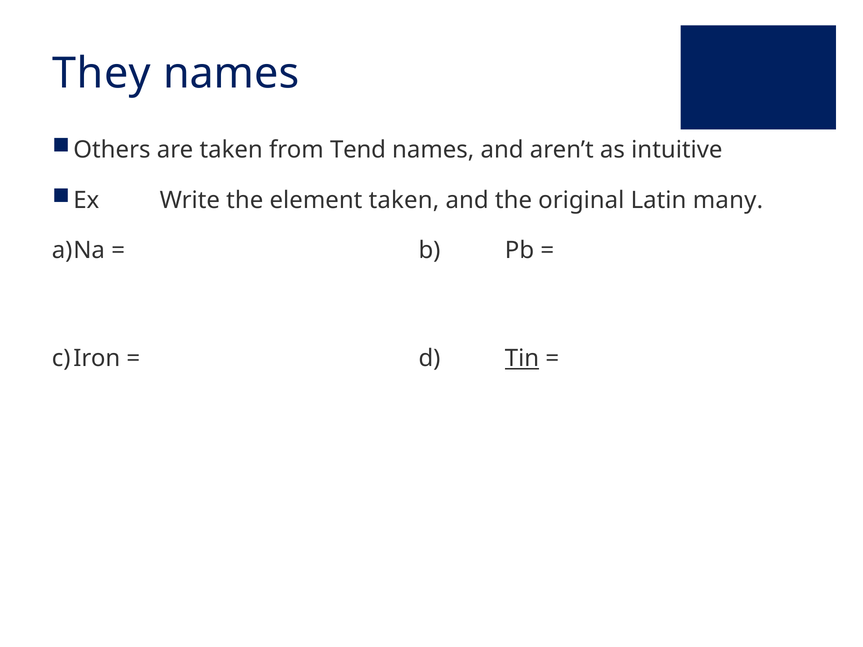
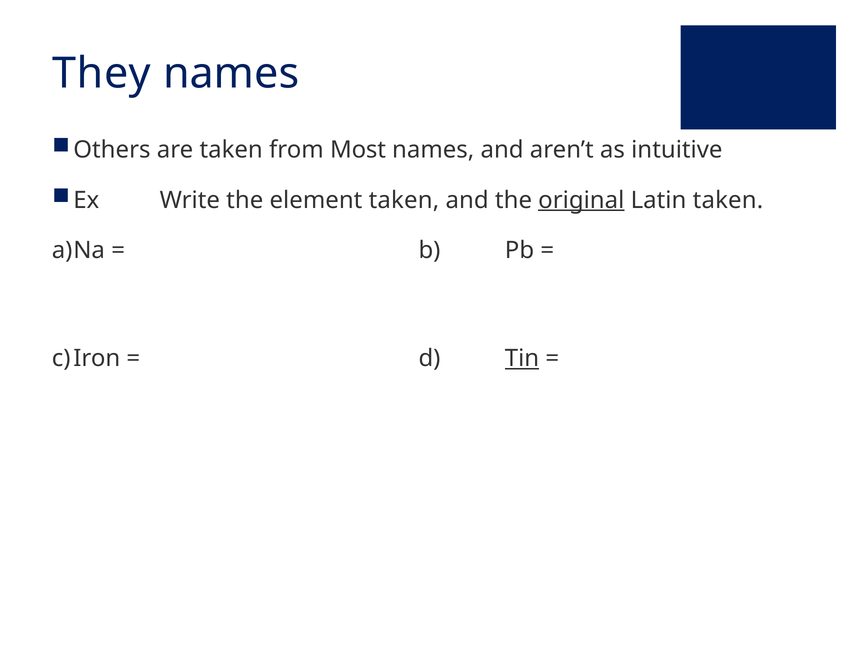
Tend: Tend -> Most
original underline: none -> present
Latin many: many -> taken
